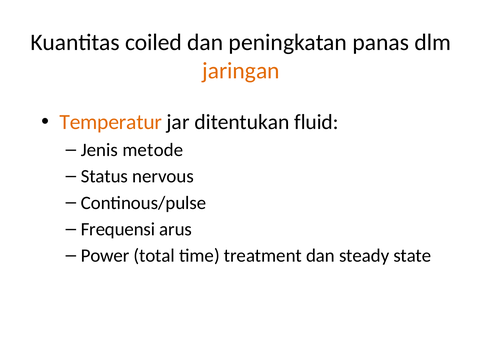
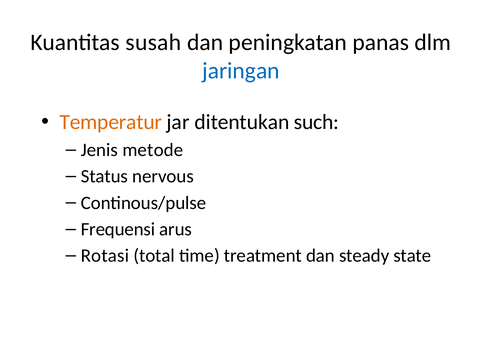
coiled: coiled -> susah
jaringan colour: orange -> blue
fluid: fluid -> such
Power: Power -> Rotasi
